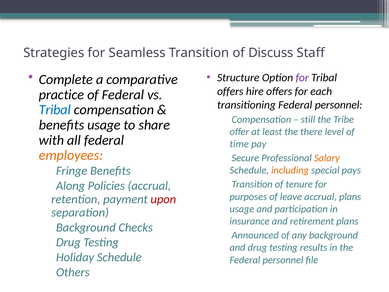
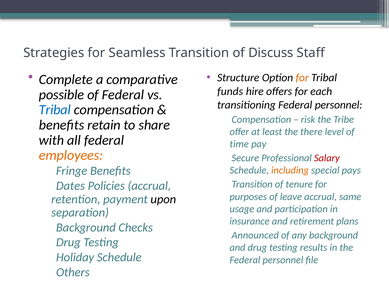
for at (302, 78) colour: purple -> orange
offers at (230, 91): offers -> funds
practice: practice -> possible
still: still -> risk
benefits usage: usage -> retain
Salary colour: orange -> red
Along: Along -> Dates
accrual plans: plans -> same
upon colour: red -> black
